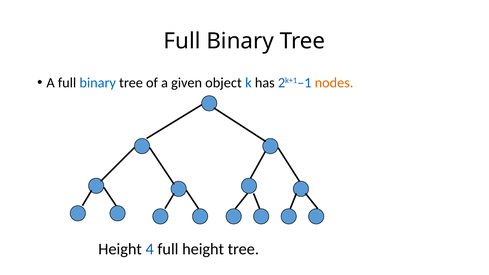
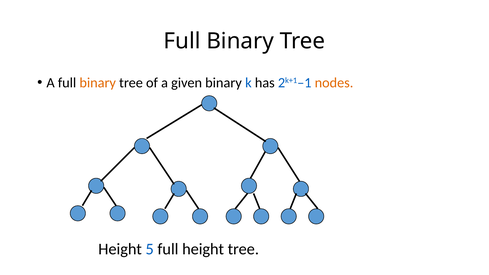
binary at (98, 83) colour: blue -> orange
given object: object -> binary
4: 4 -> 5
